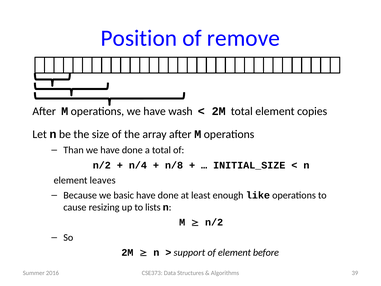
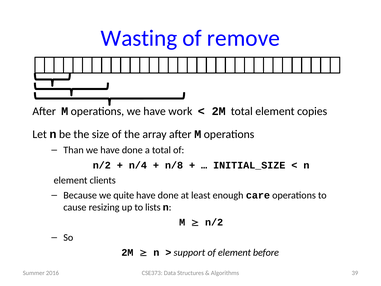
Position: Position -> Wasting
wash: wash -> work
leaves: leaves -> clients
basic: basic -> quite
like: like -> care
